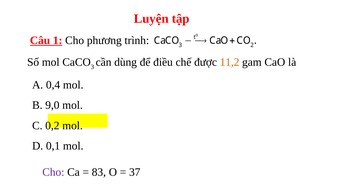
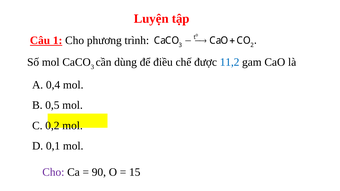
11,2 colour: orange -> blue
9,0: 9,0 -> 0,5
83: 83 -> 90
37: 37 -> 15
